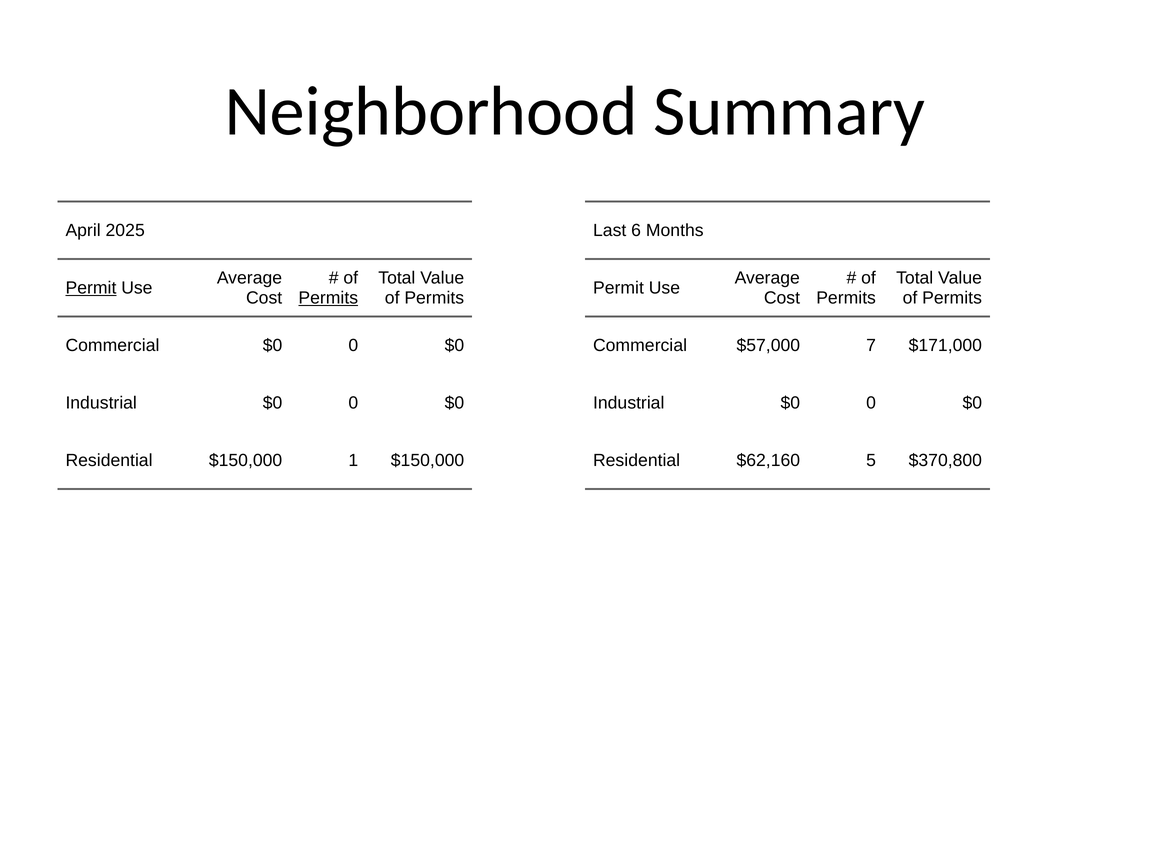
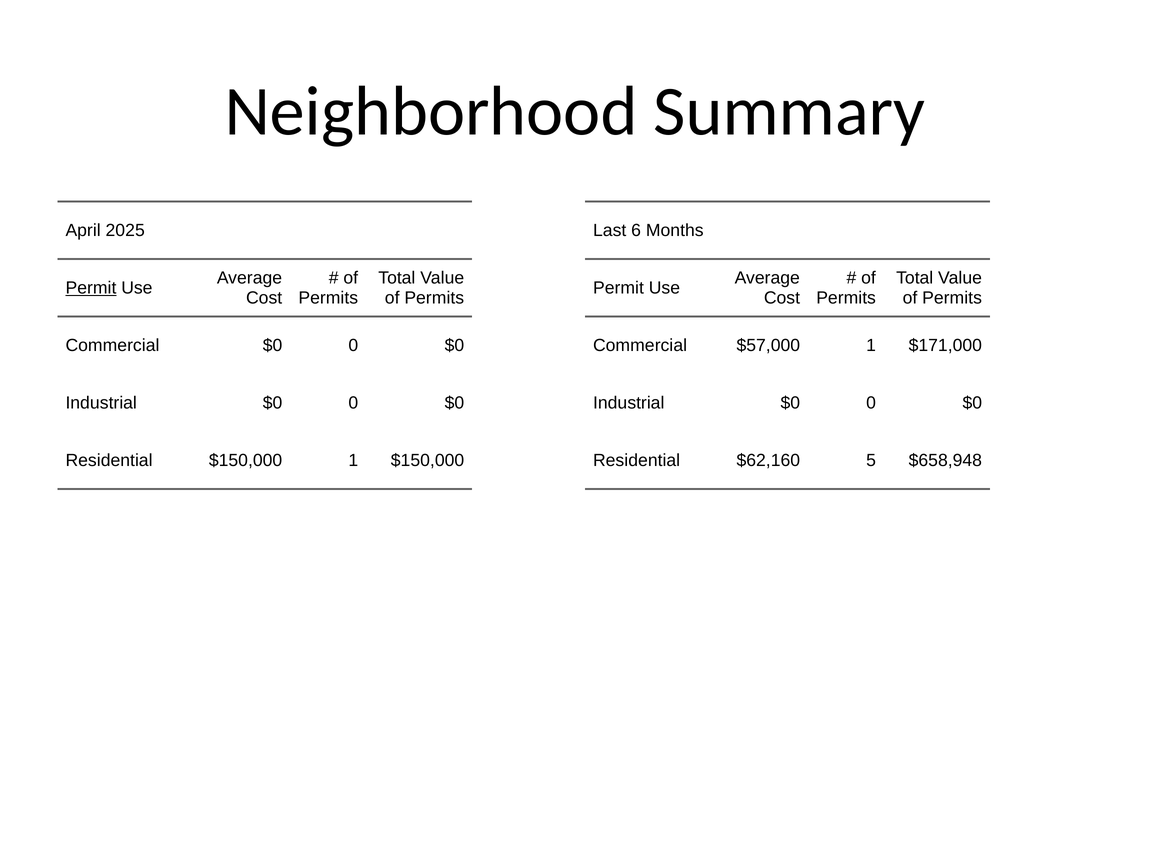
Permits at (328, 298) underline: present -> none
$57,000 7: 7 -> 1
$370,800: $370,800 -> $658,948
